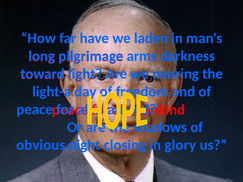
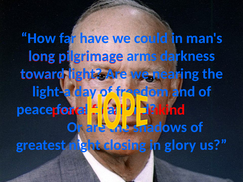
laden: laden -> could
obvious: obvious -> greatest
